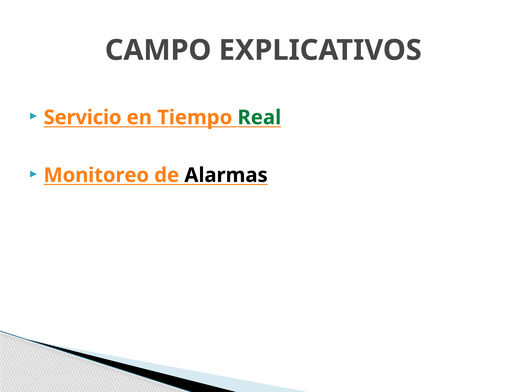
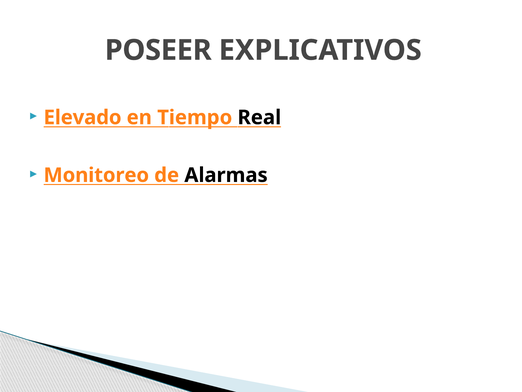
CAMPO: CAMPO -> POSEER
Servicio: Servicio -> Elevado
Real colour: green -> black
